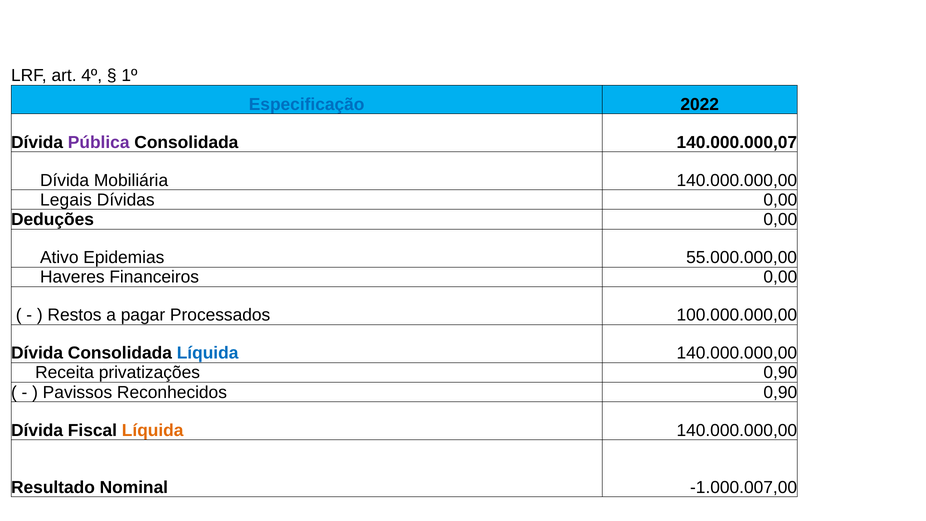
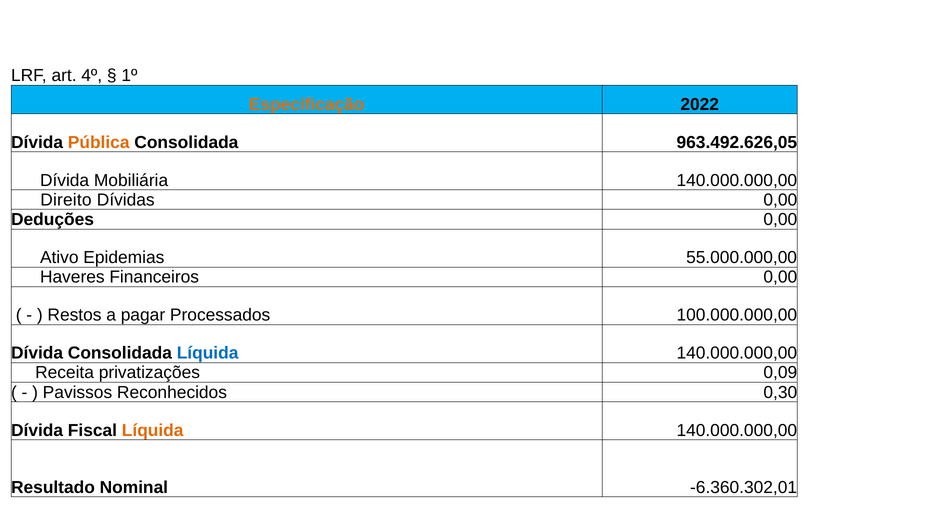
Especificação colour: blue -> orange
Pública colour: purple -> orange
140.000.000,07: 140.000.000,07 -> 963.492.626,05
Legais: Legais -> Direito
privatizações 0,90: 0,90 -> 0,09
Reconhecidos 0,90: 0,90 -> 0,30
-1.000.007,00: -1.000.007,00 -> -6.360.302,01
